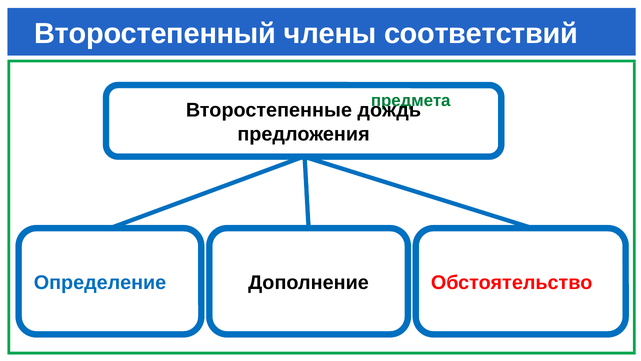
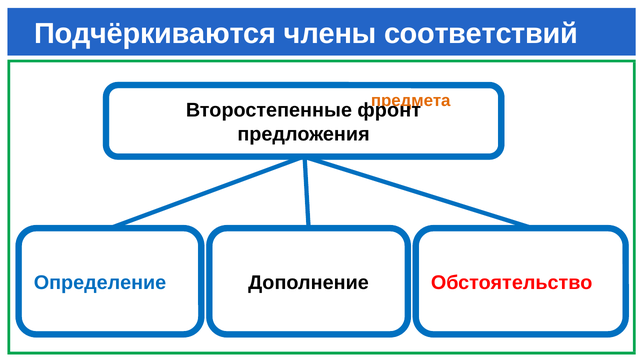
Второстепенный: Второстепенный -> Подчёркиваются
предмета colour: green -> orange
дождь: дождь -> фронт
